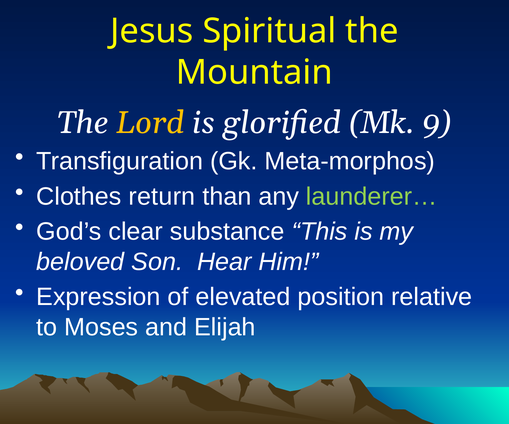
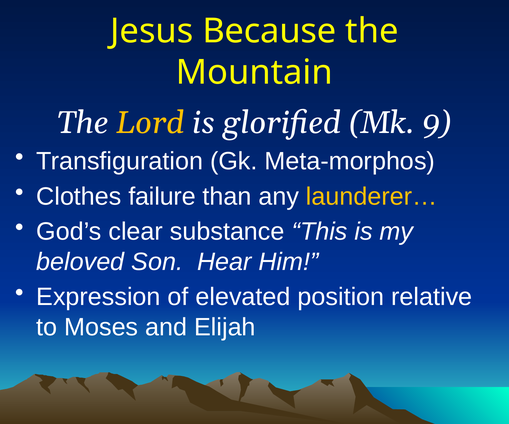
Spiritual: Spiritual -> Because
return: return -> failure
launderer… colour: light green -> yellow
